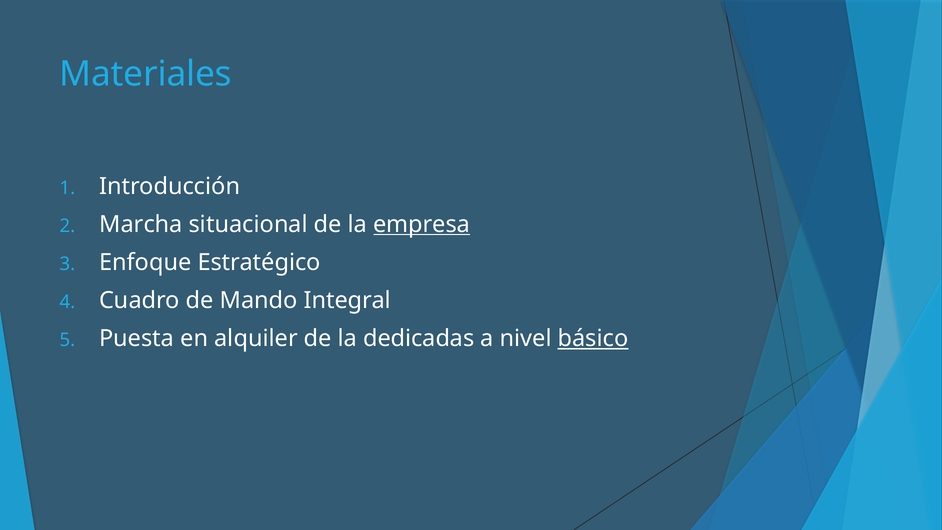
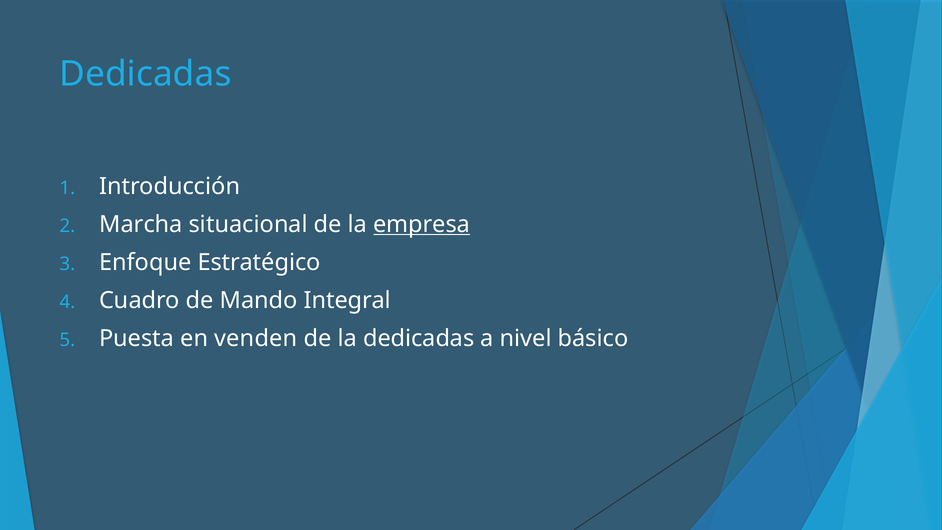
Materiales at (146, 74): Materiales -> Dedicadas
alquiler: alquiler -> venden
básico underline: present -> none
